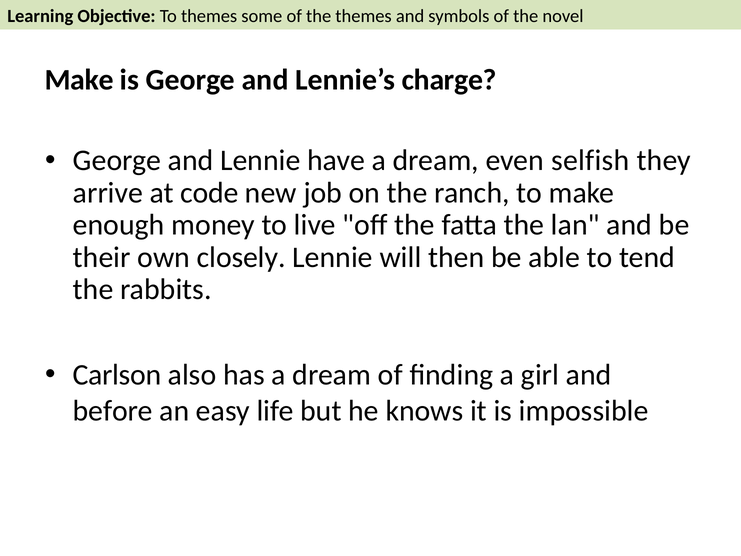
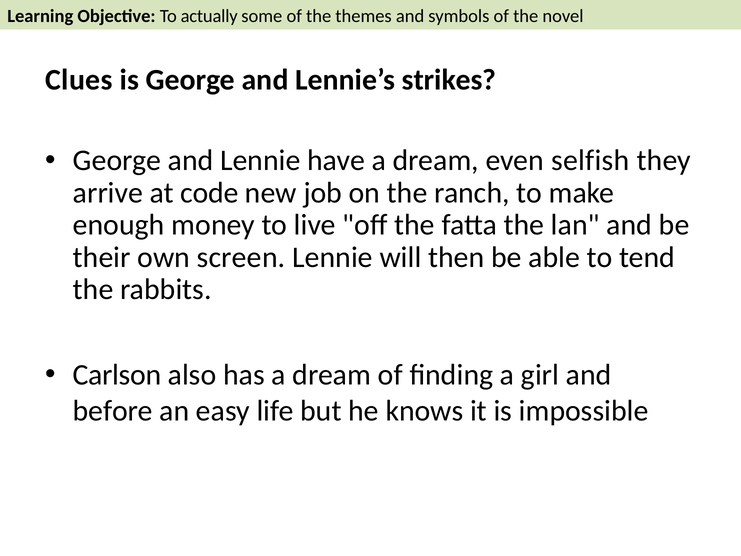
To themes: themes -> actually
Make at (79, 80): Make -> Clues
charge: charge -> strikes
closely: closely -> screen
